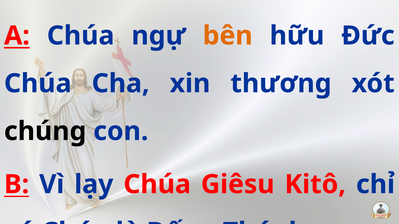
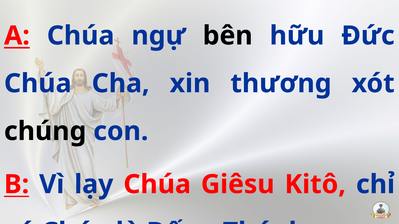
bên colour: orange -> black
